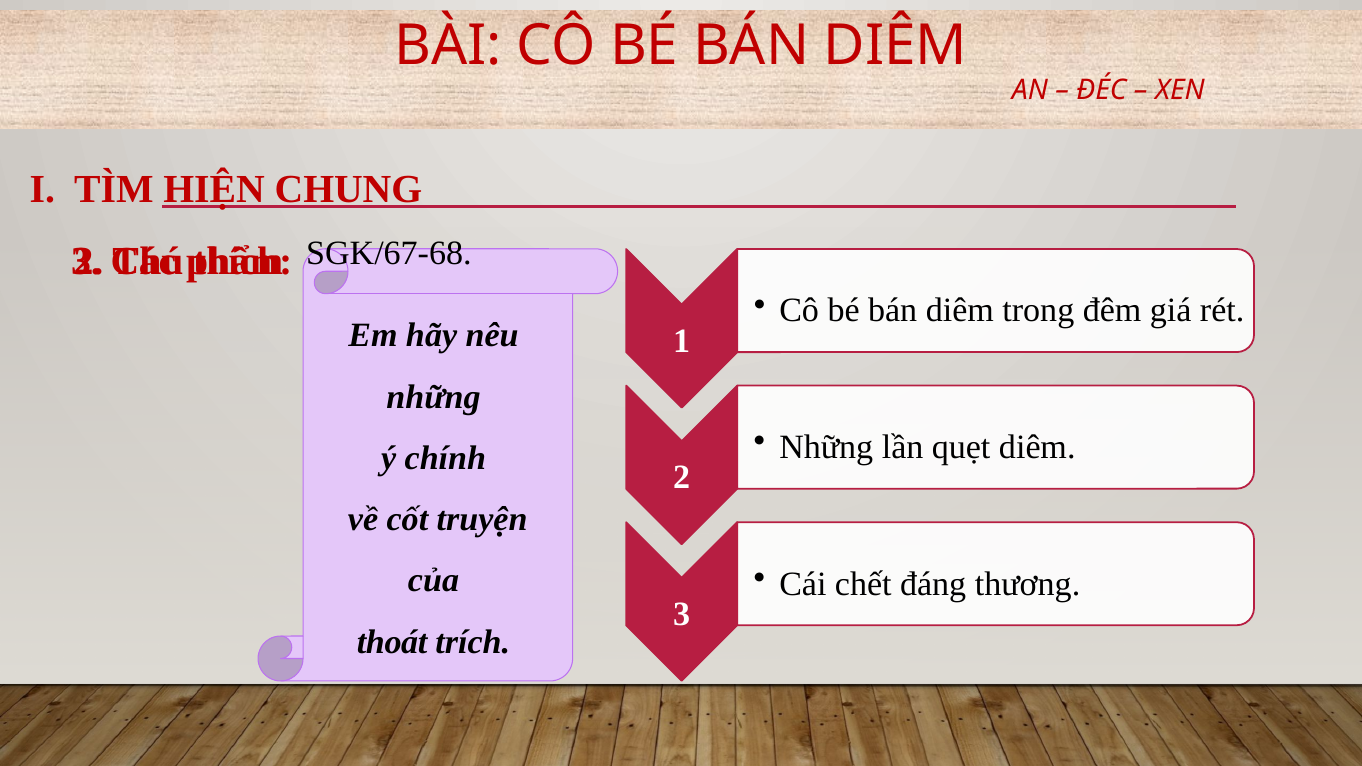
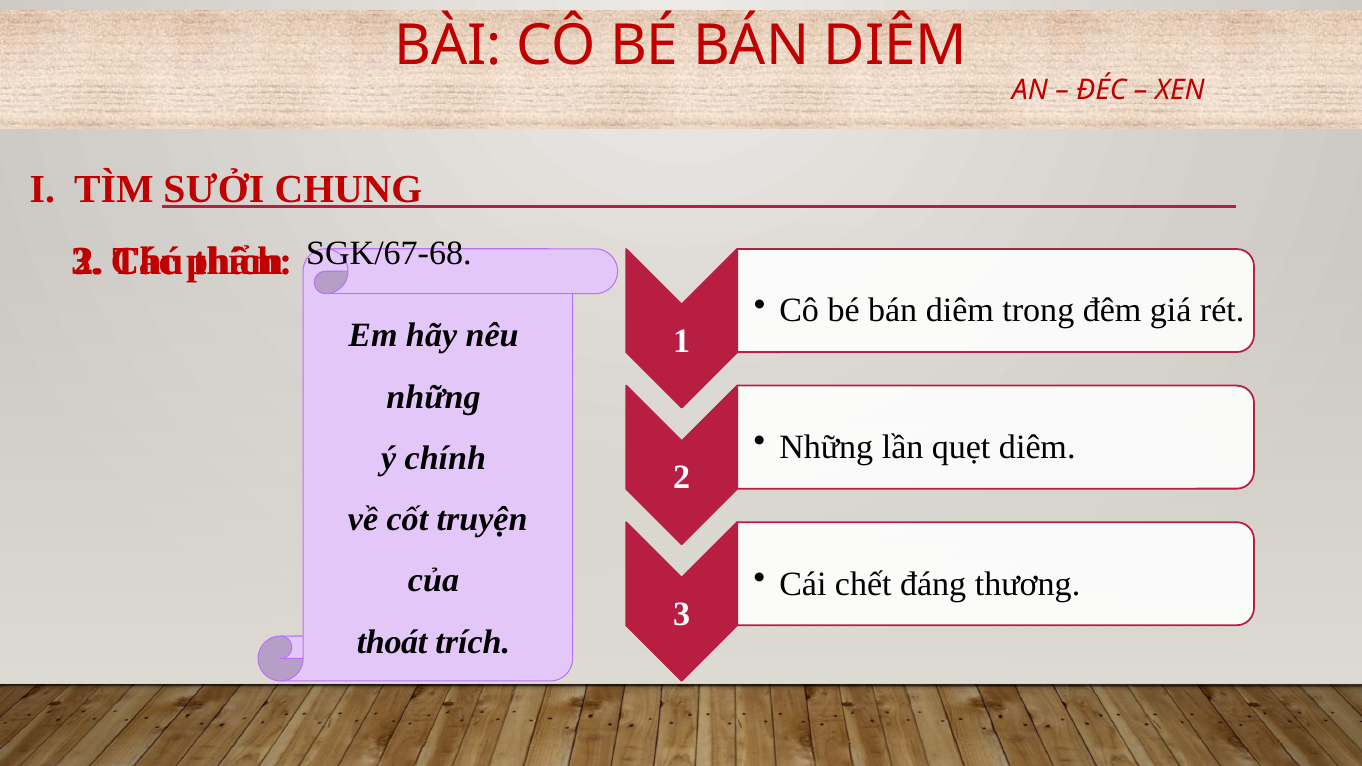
HIỆN: HIỆN -> SƯỞI
